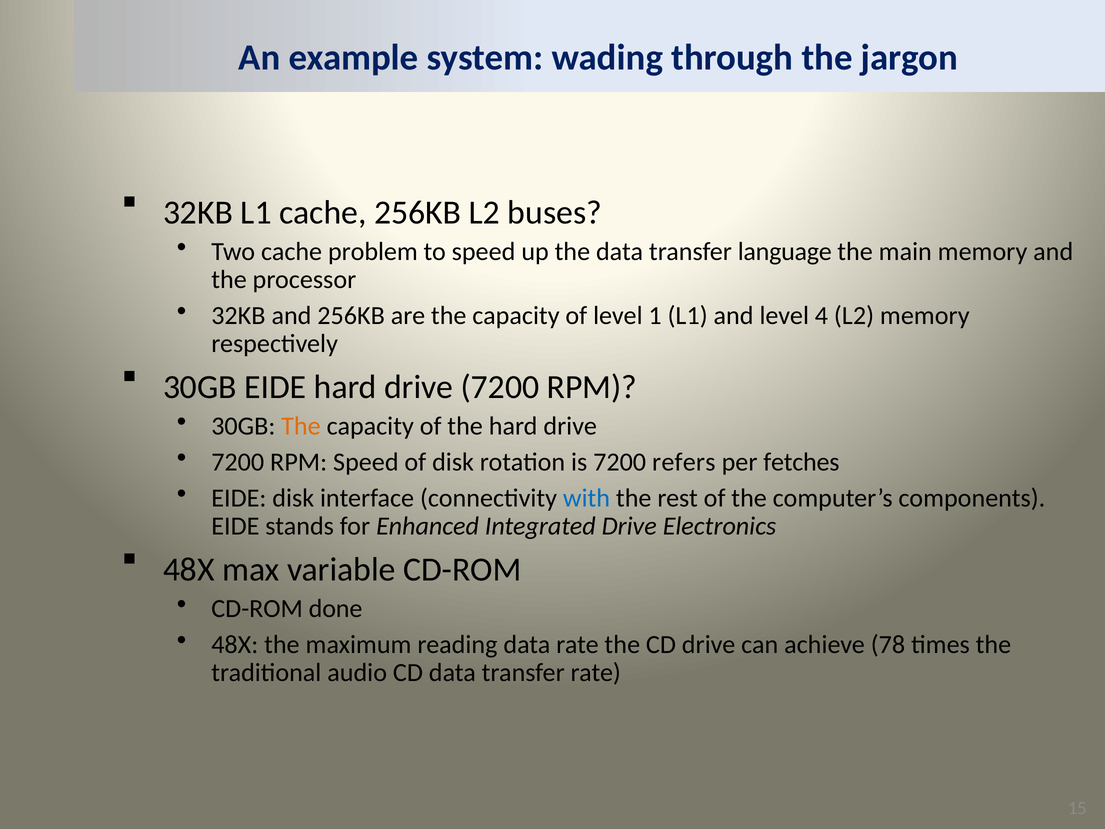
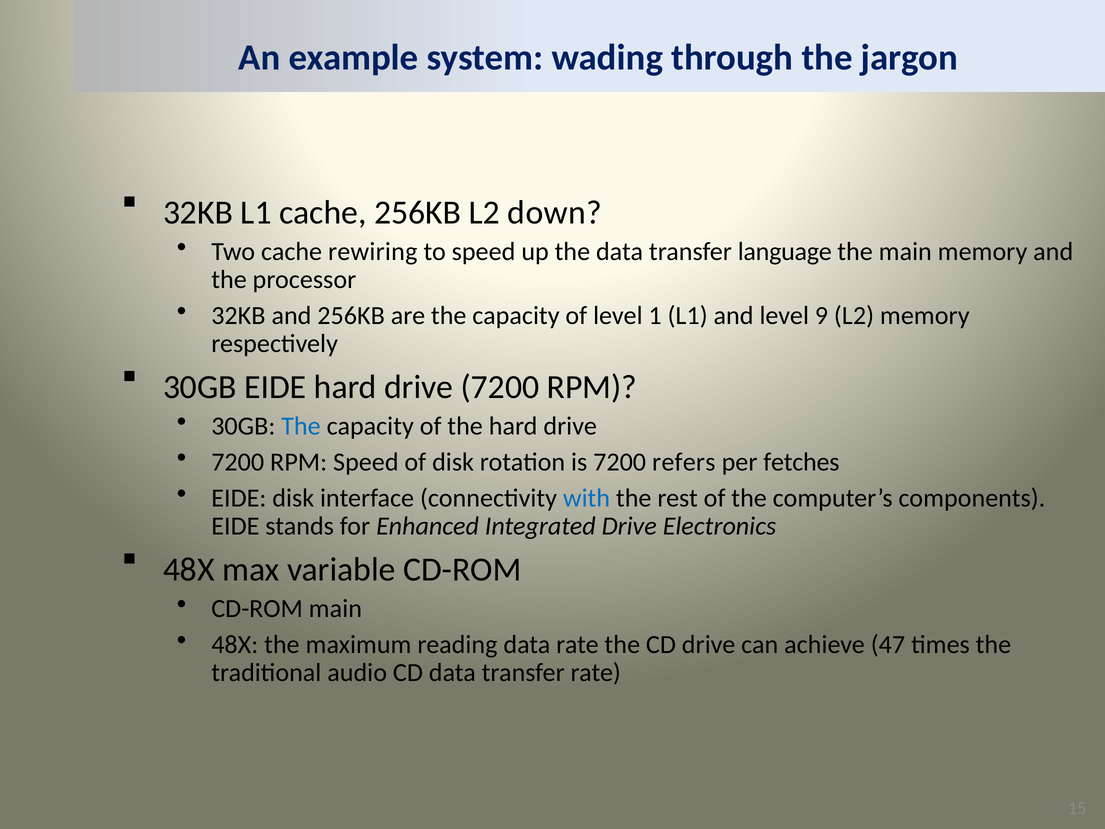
buses: buses -> down
problem: problem -> rewiring
4: 4 -> 9
The at (301, 426) colour: orange -> blue
CD-ROM done: done -> main
78: 78 -> 47
